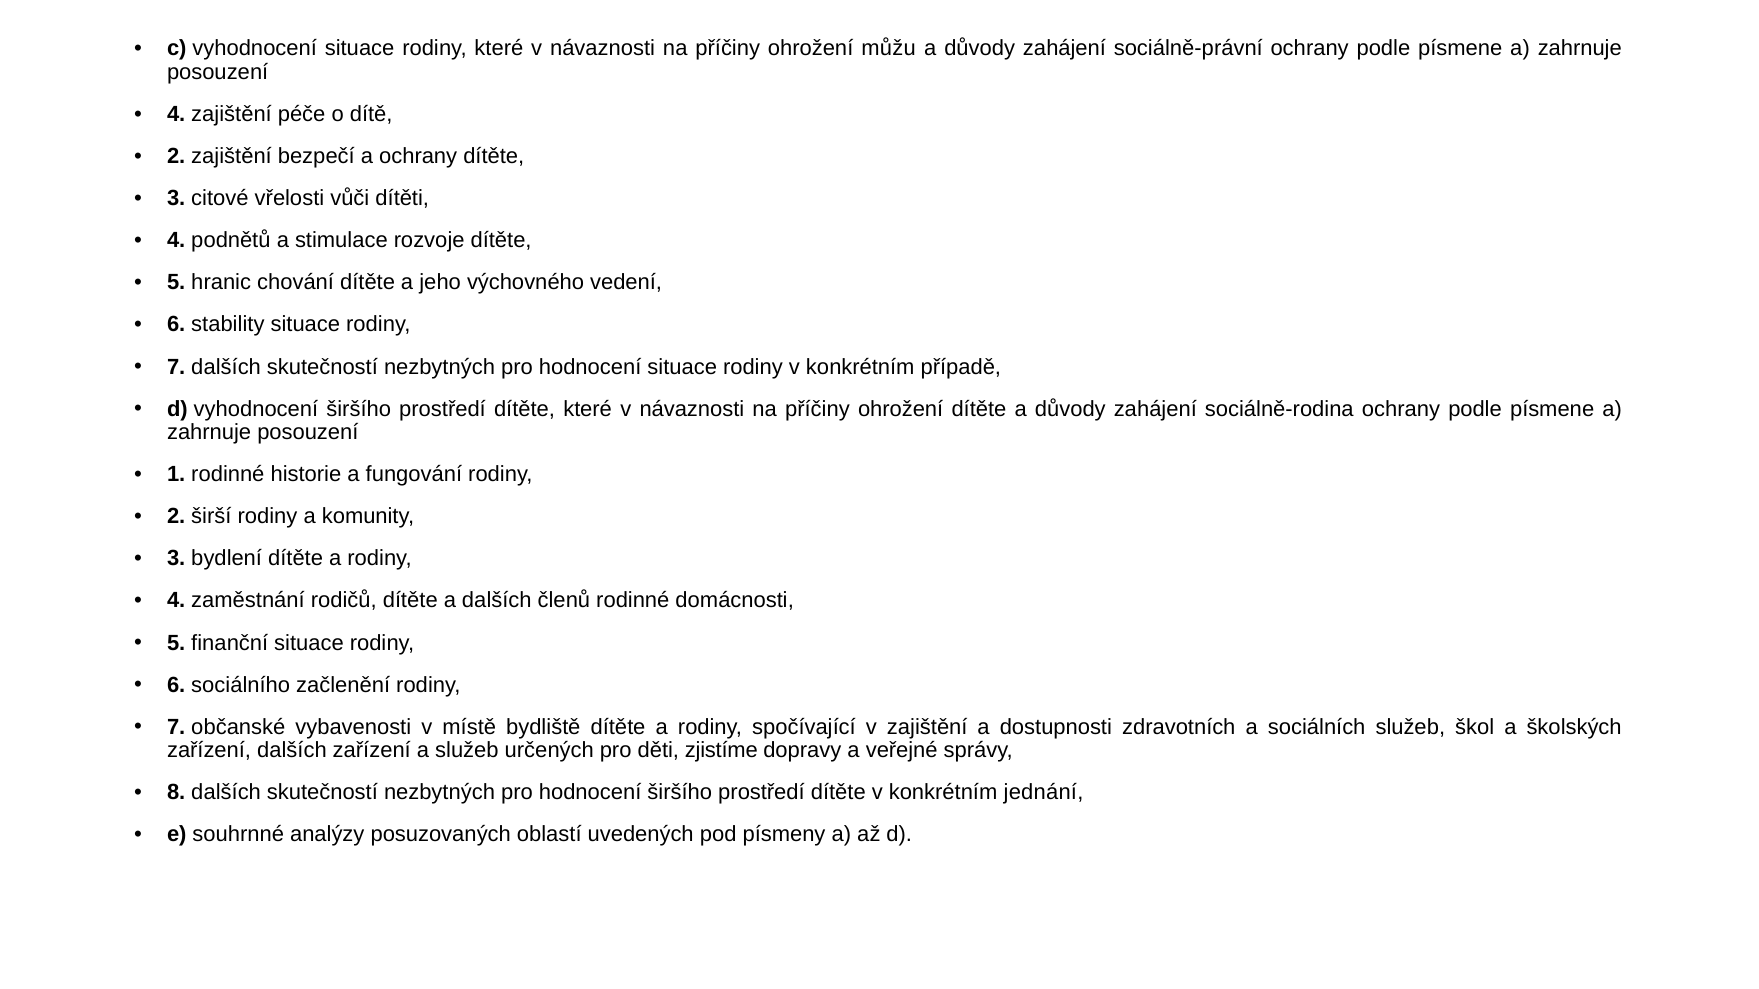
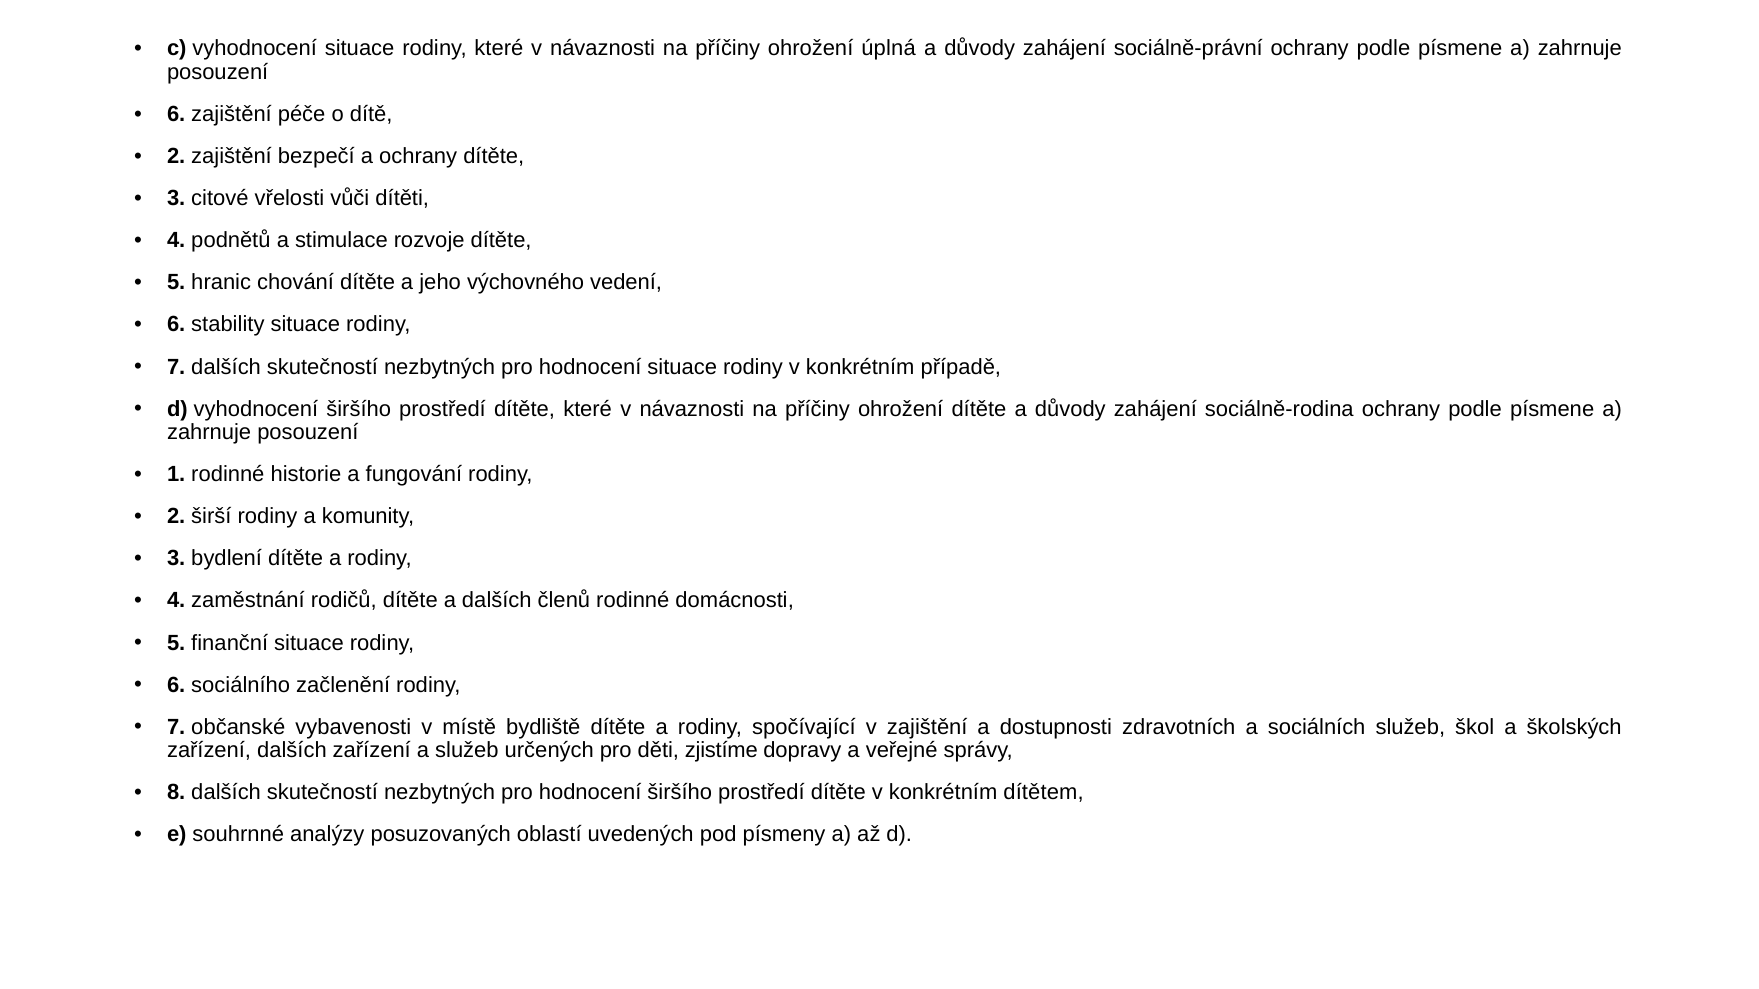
můžu: můžu -> úplná
4 at (176, 114): 4 -> 6
jednání: jednání -> dítětem
